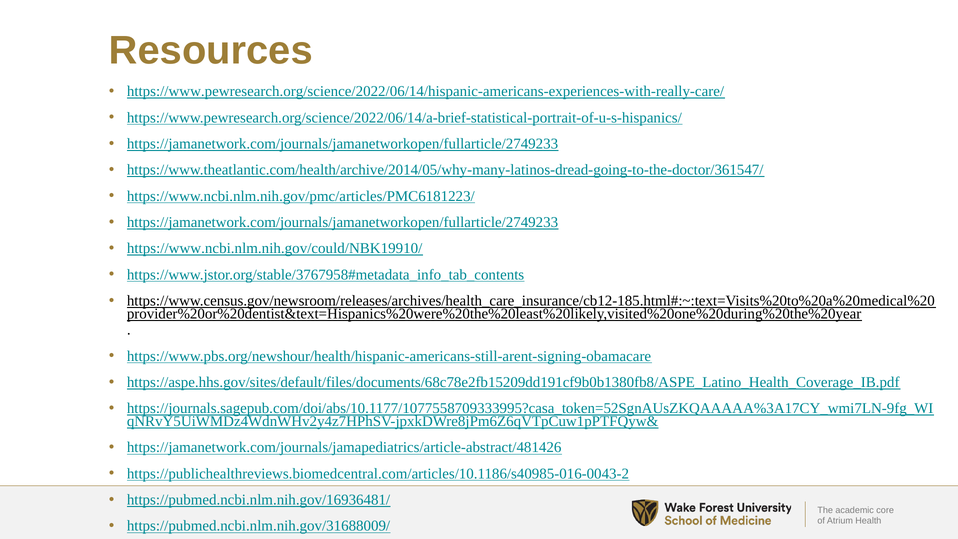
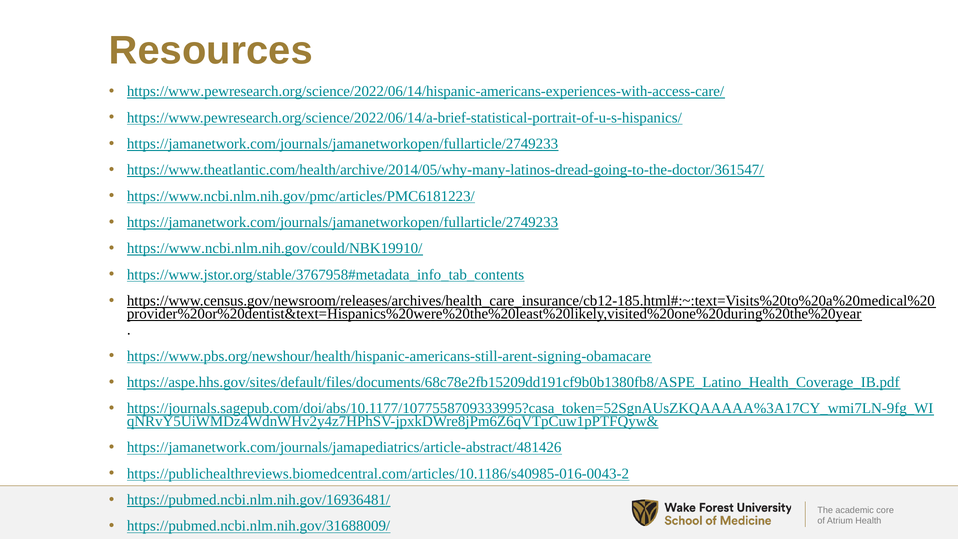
https://www.pewresearch.org/science/2022/06/14/hispanic-americans-experiences-with-really-care/: https://www.pewresearch.org/science/2022/06/14/hispanic-americans-experiences-with-really-care/ -> https://www.pewresearch.org/science/2022/06/14/hispanic-americans-experiences-with-access-care/
